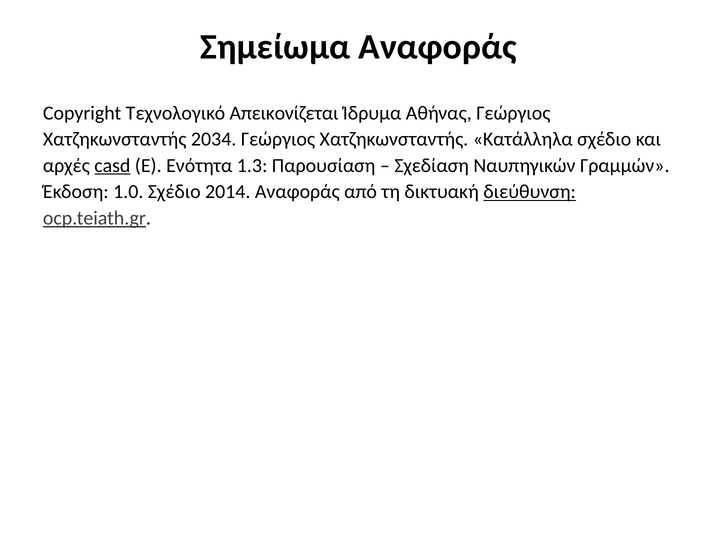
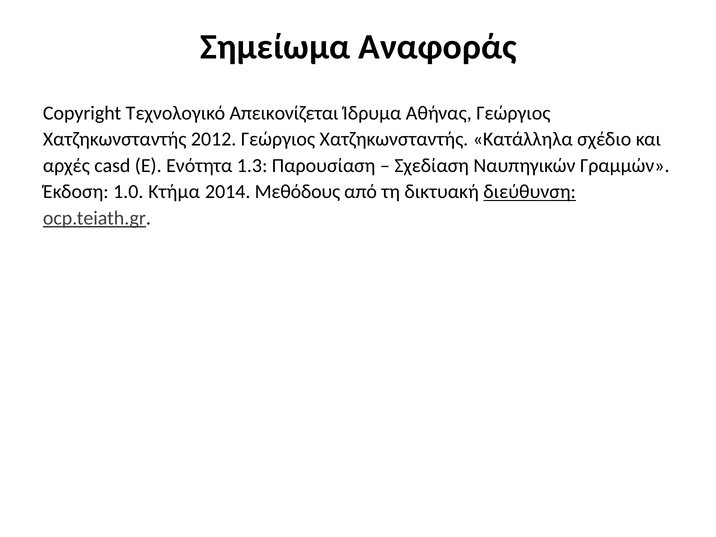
2034: 2034 -> 2012
casd underline: present -> none
1.0 Σχέδιο: Σχέδιο -> Κτήμα
2014 Αναφοράς: Αναφοράς -> Μεθόδους
